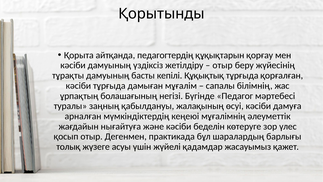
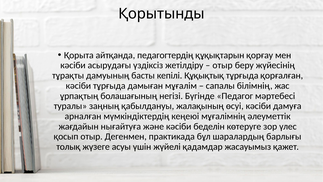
кәсіби дамуының: дамуының -> асырудағы
